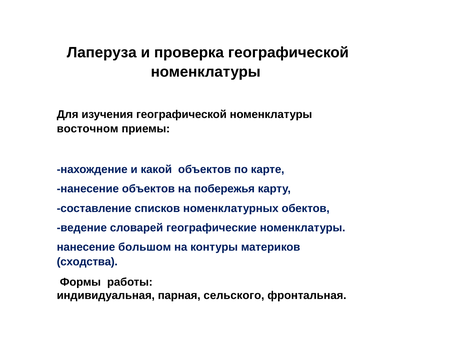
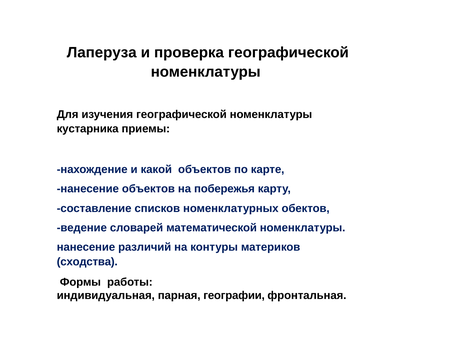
восточном: восточном -> кустарника
географические: географические -> математической
большом: большом -> различий
сельского: сельского -> географии
